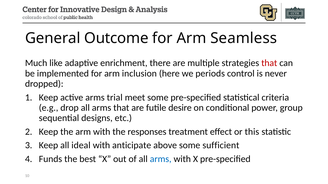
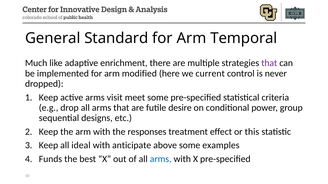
Outcome: Outcome -> Standard
Seamless: Seamless -> Temporal
that at (269, 63) colour: red -> purple
inclusion: inclusion -> modified
periods: periods -> current
trial: trial -> visit
sufficient: sufficient -> examples
